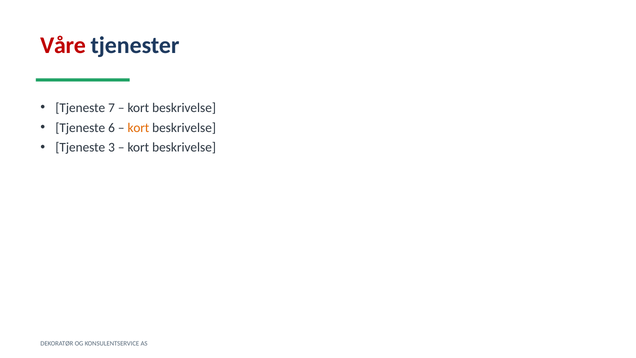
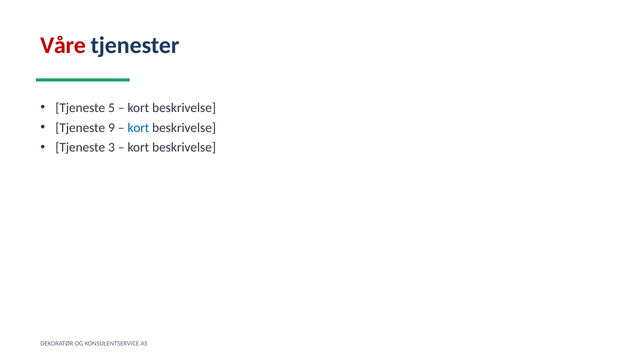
7: 7 -> 5
6: 6 -> 9
kort at (138, 128) colour: orange -> blue
